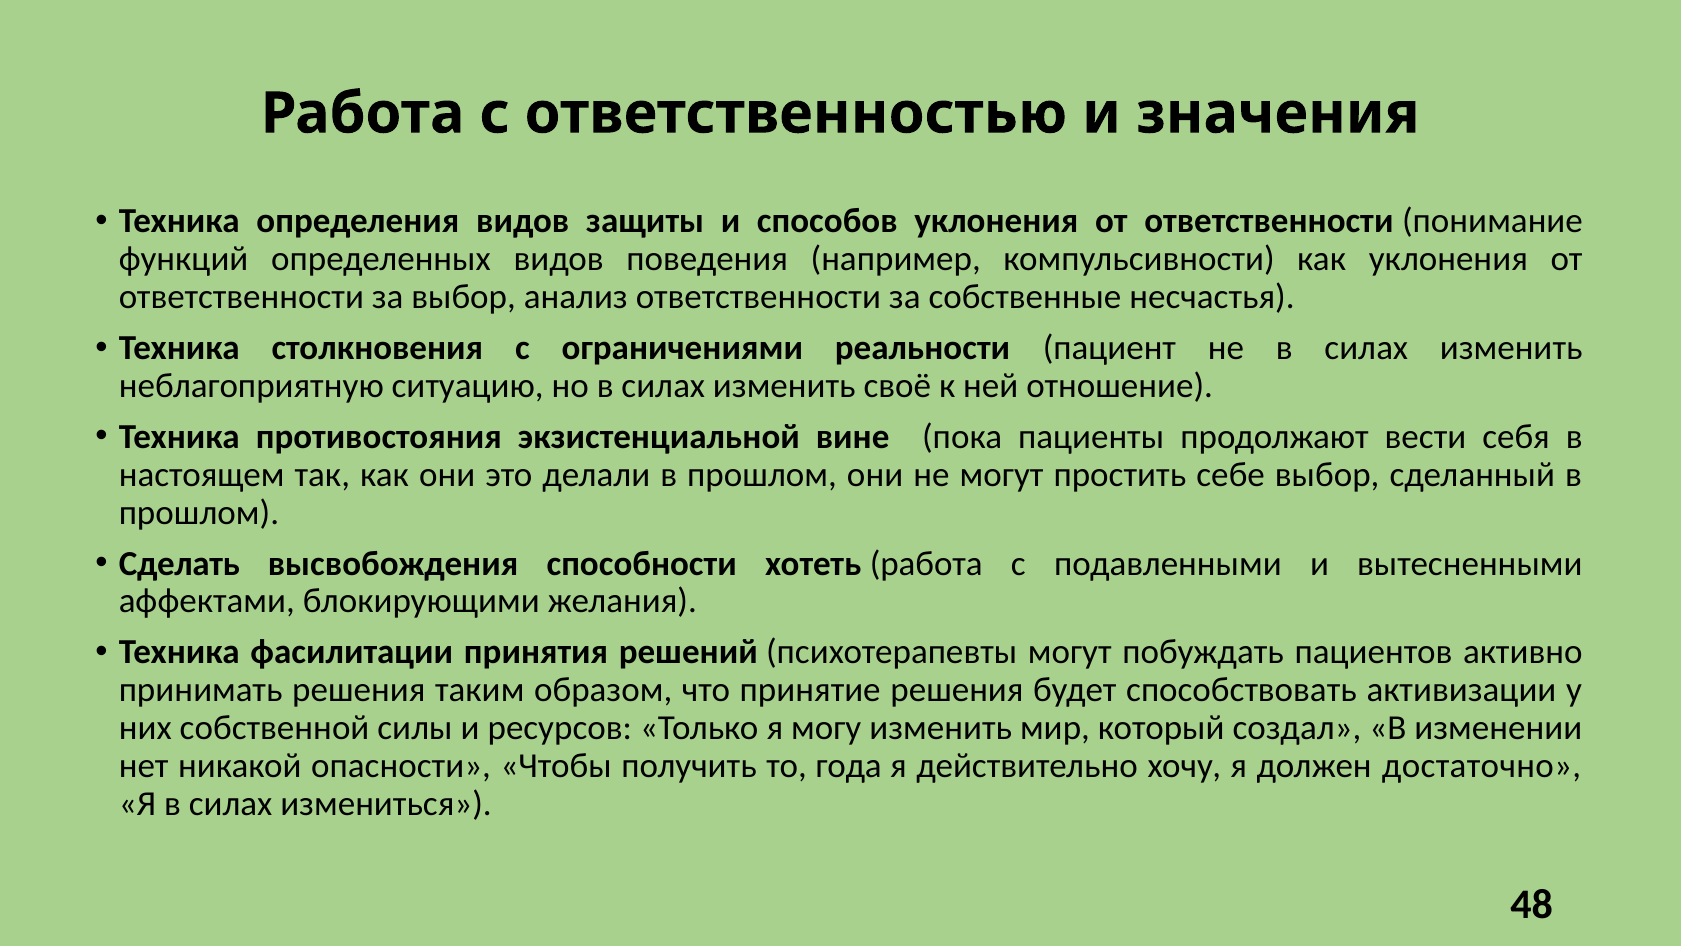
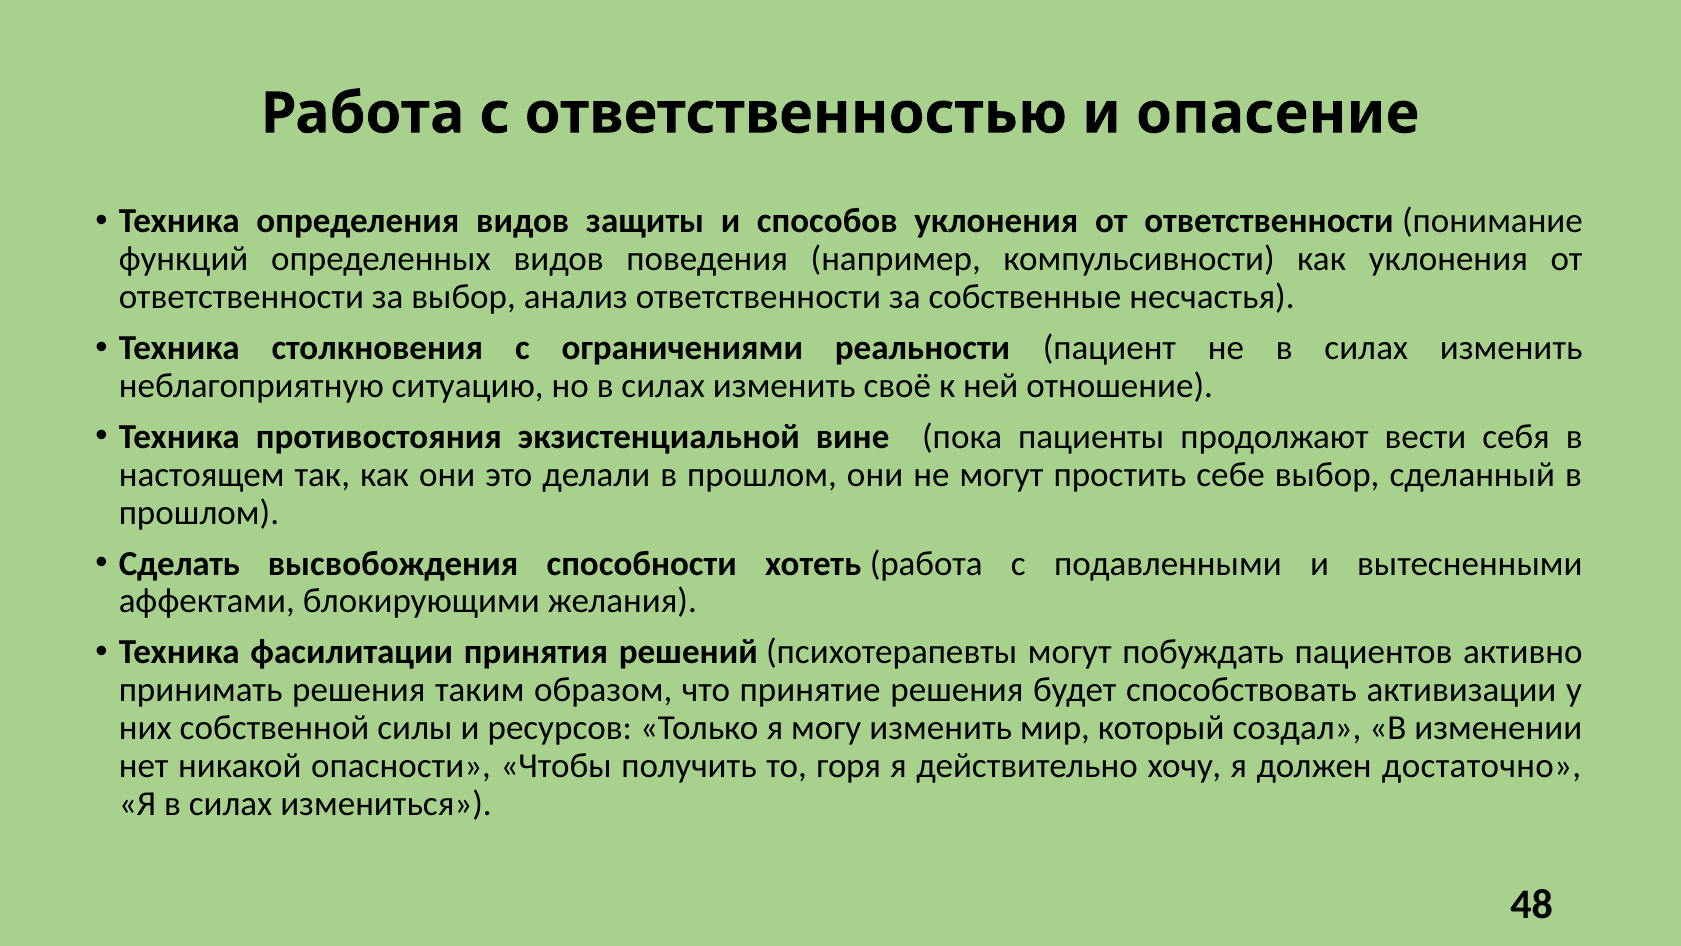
значения: значения -> опасение
года: года -> горя
